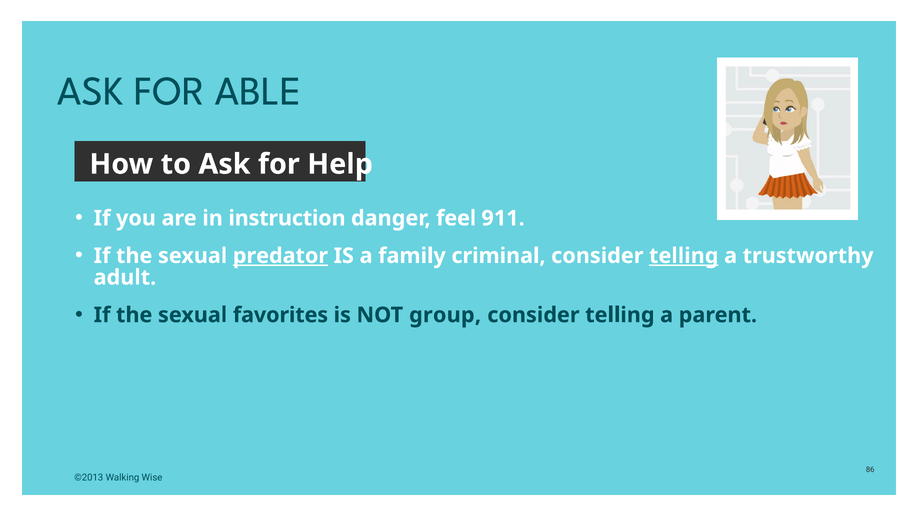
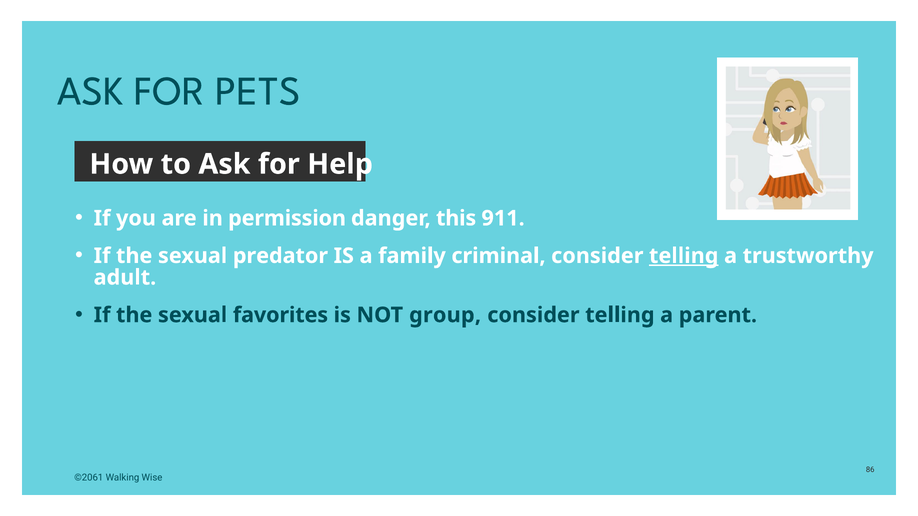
ABLE: ABLE -> PETS
instruction: instruction -> permission
feel: feel -> this
predator underline: present -> none
©2013: ©2013 -> ©2061
